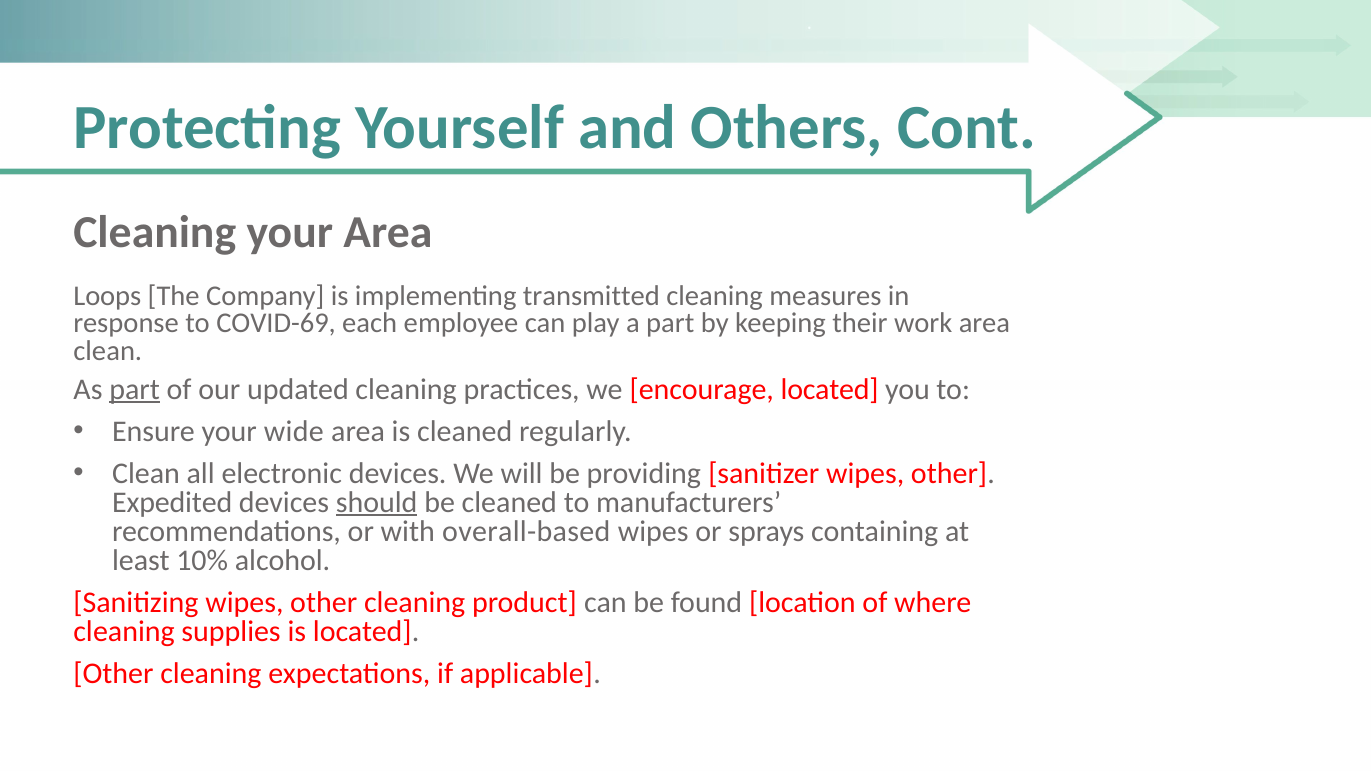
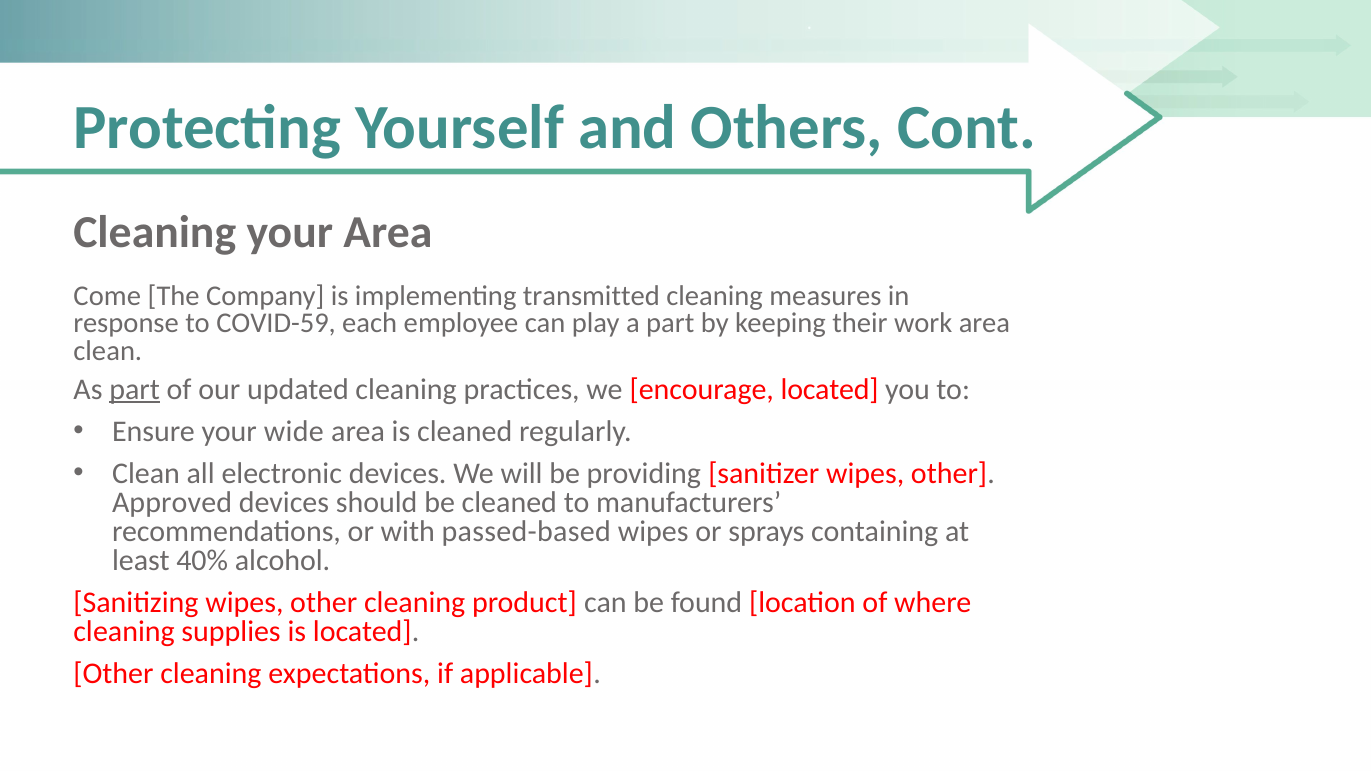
Loops: Loops -> Come
COVID-69: COVID-69 -> COVID-59
Expedited: Expedited -> Approved
should underline: present -> none
overall-based: overall-based -> passed-based
10%: 10% -> 40%
